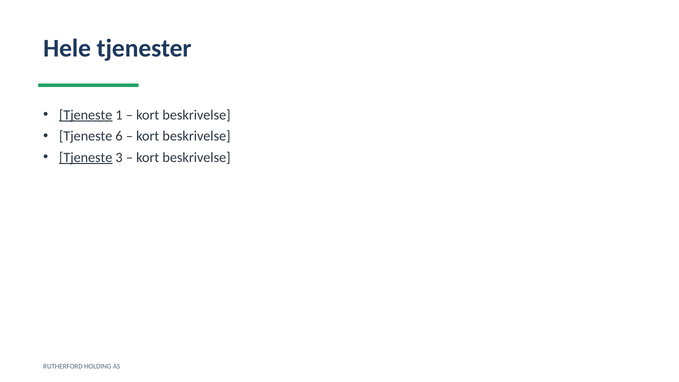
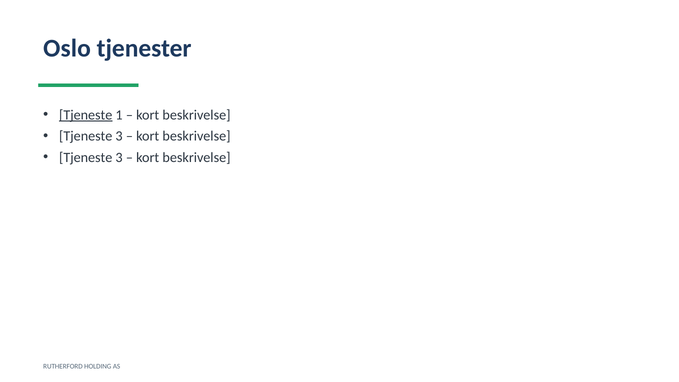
Hele: Hele -> Oslo
6 at (119, 136): 6 -> 3
Tjeneste at (86, 157) underline: present -> none
